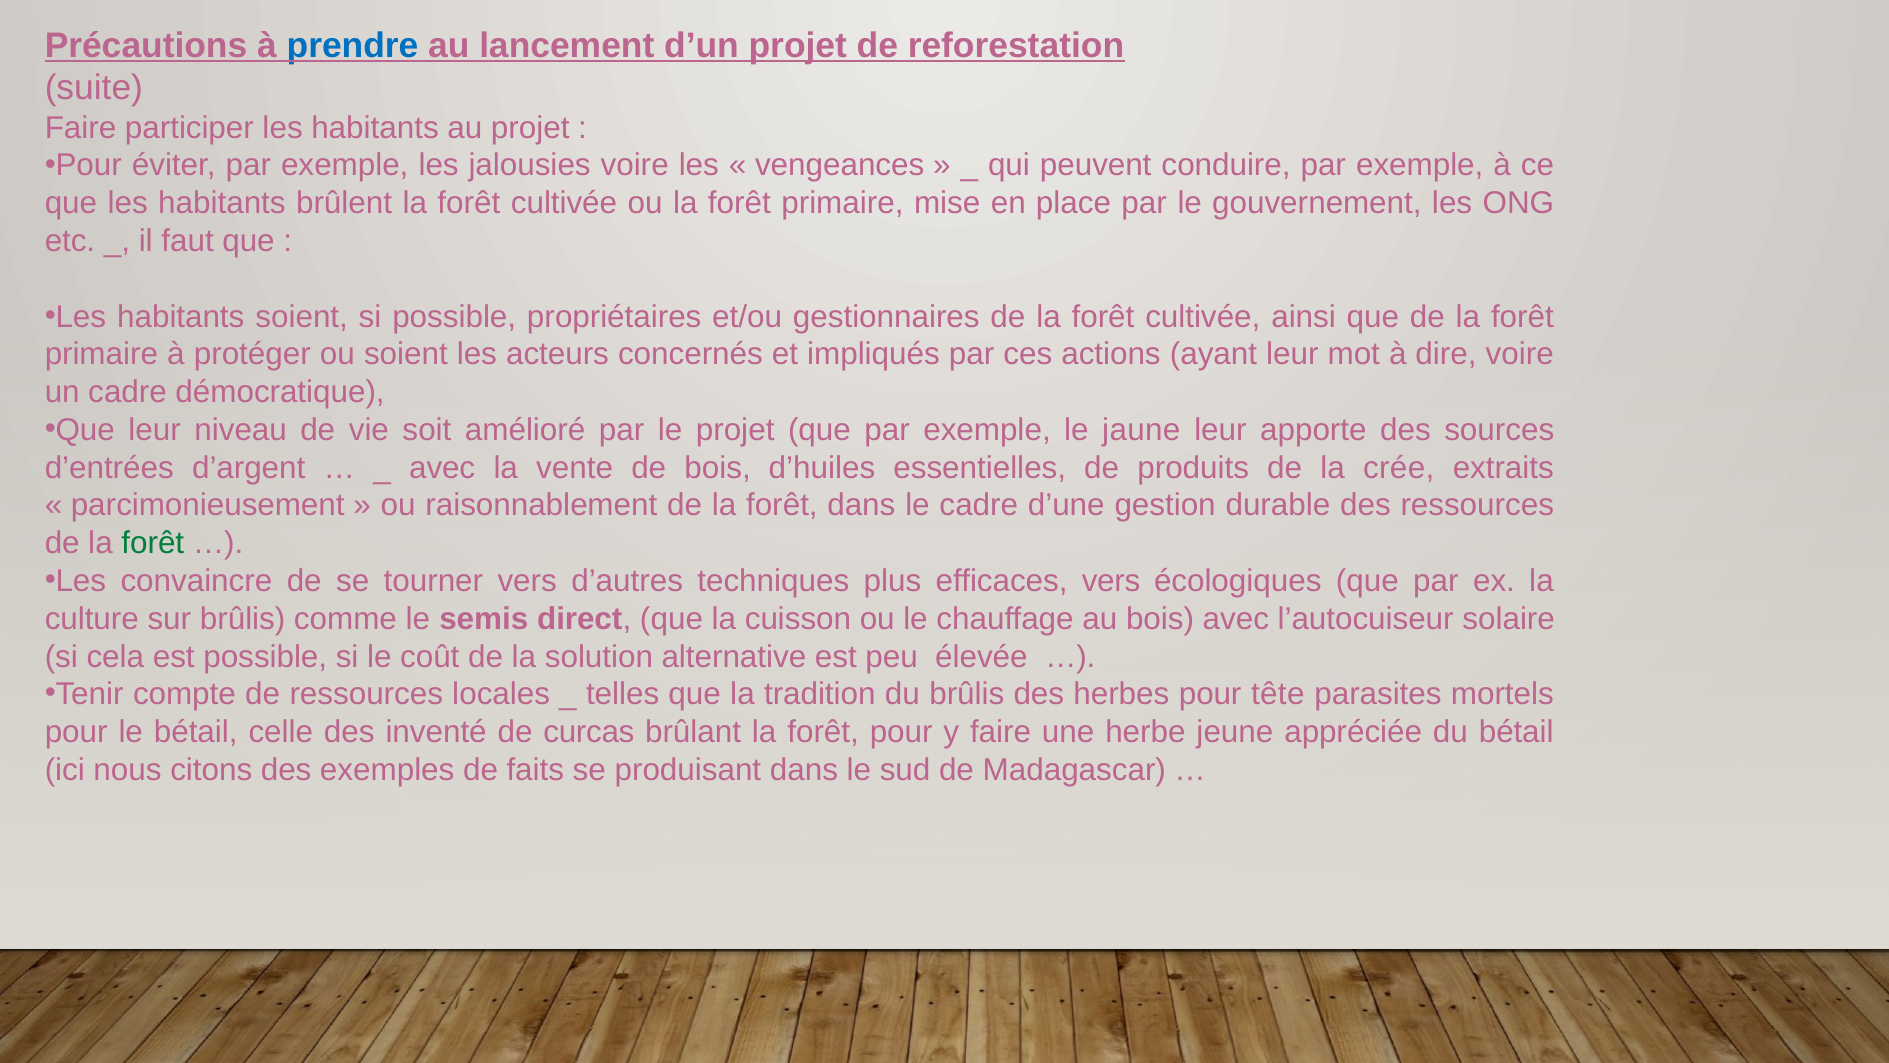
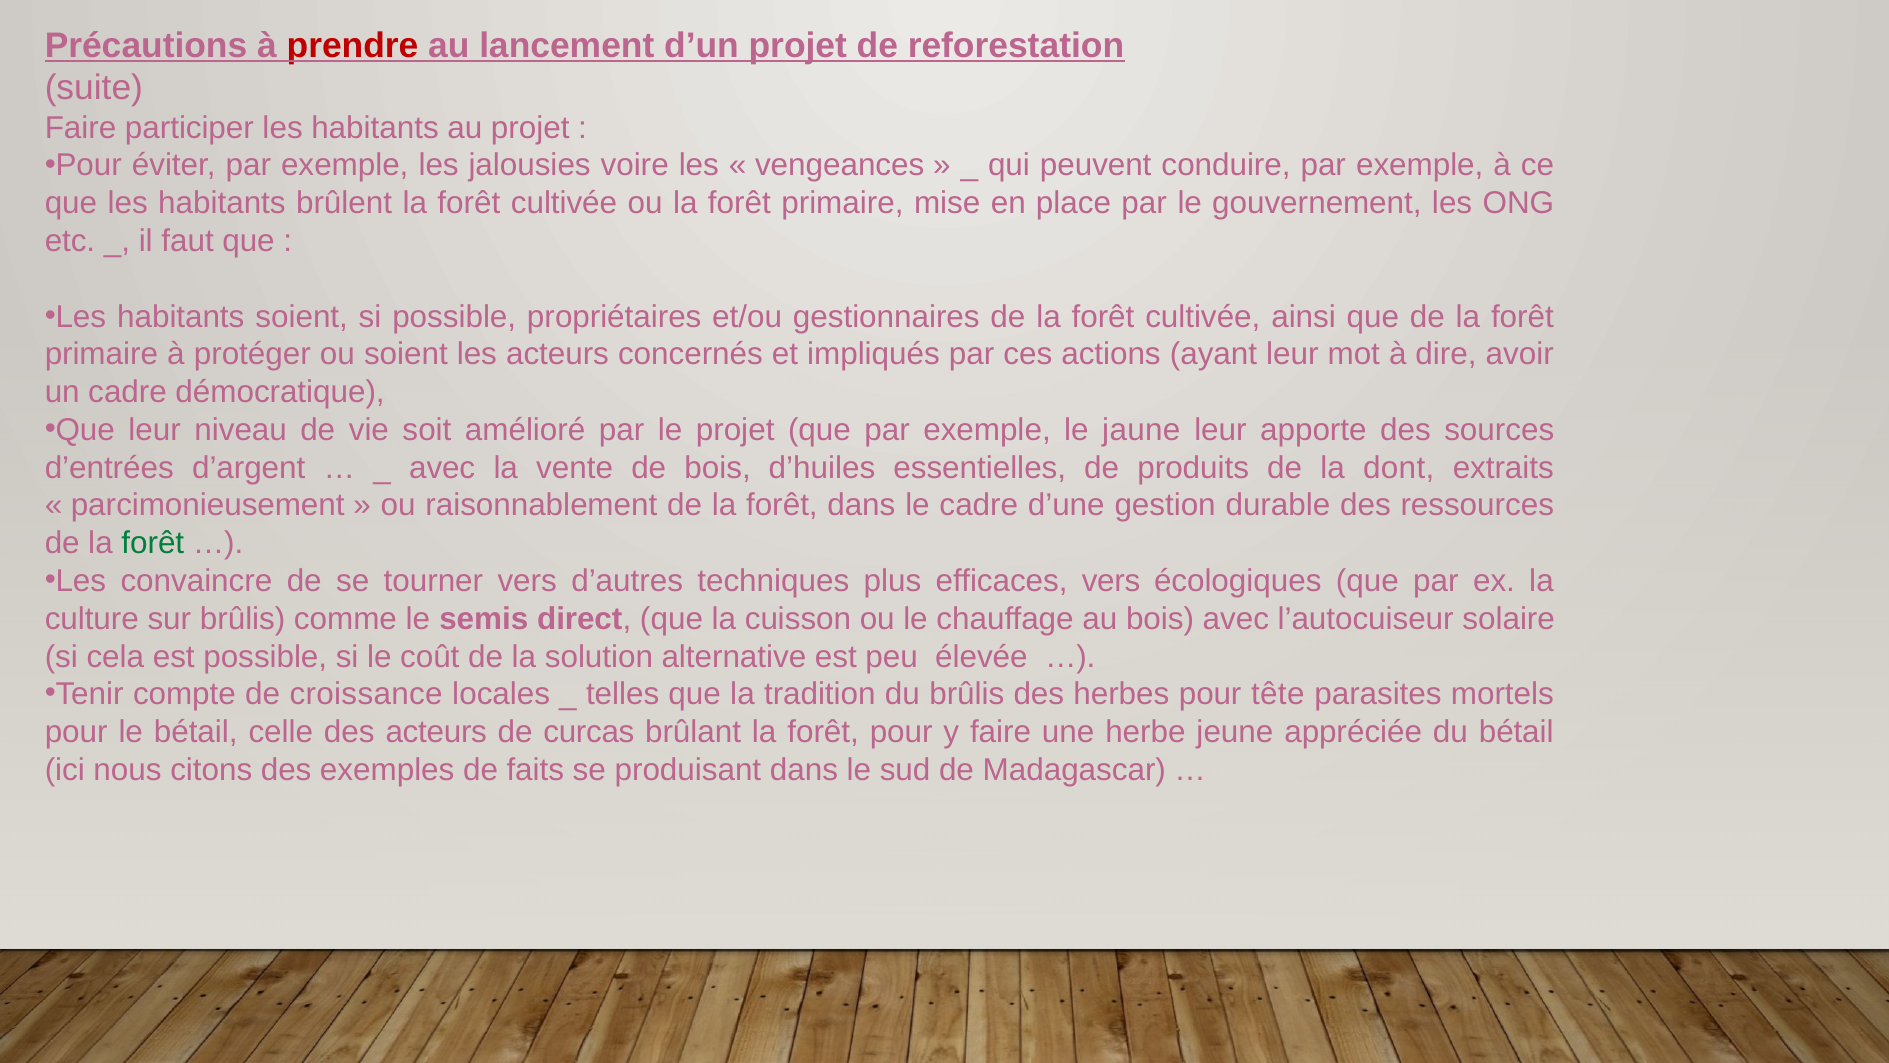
prendre colour: blue -> red
dire voire: voire -> avoir
crée: crée -> dont
de ressources: ressources -> croissance
des inventé: inventé -> acteurs
